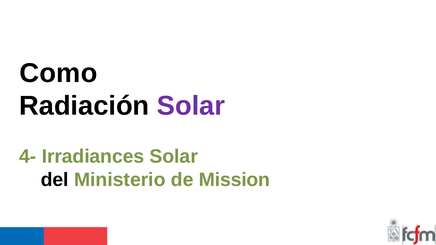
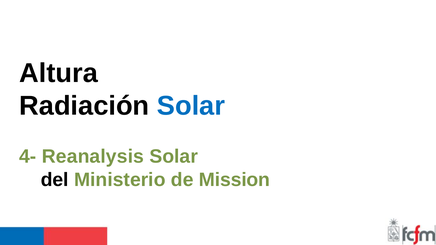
Como: Como -> Altura
Solar at (191, 106) colour: purple -> blue
Irradiances: Irradiances -> Reanalysis
